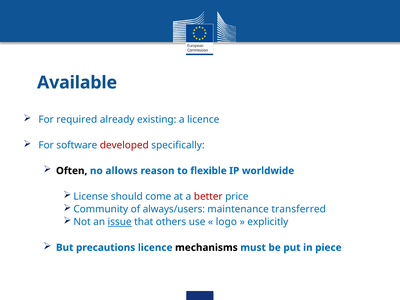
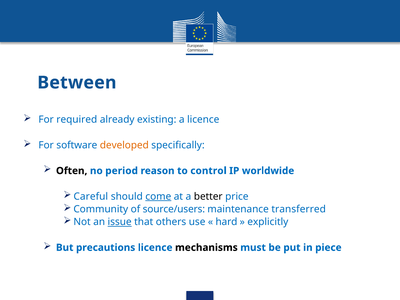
Available: Available -> Between
developed colour: red -> orange
allows: allows -> period
flexible: flexible -> control
License: License -> Careful
come underline: none -> present
better colour: red -> black
always/users: always/users -> source/users
logo: logo -> hard
